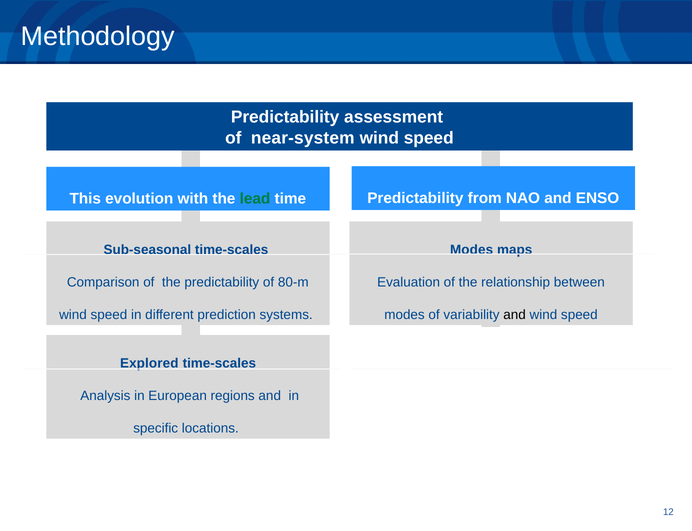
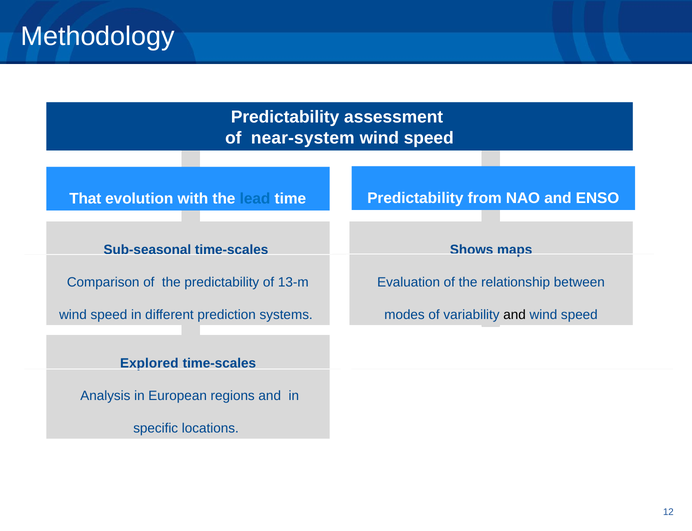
This: This -> That
lead colour: green -> blue
Modes at (472, 250): Modes -> Shows
80-m: 80-m -> 13-m
